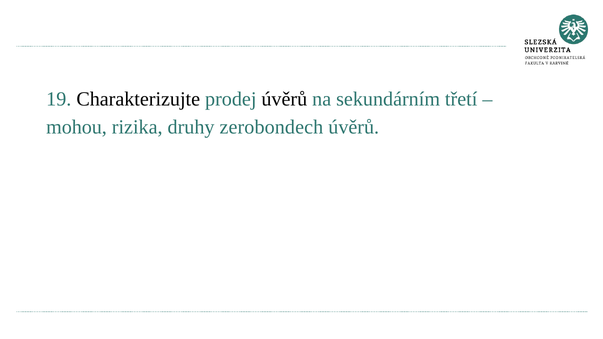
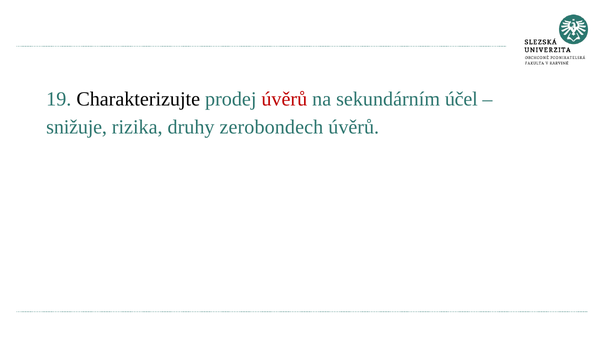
úvěrů at (284, 99) colour: black -> red
třetí: třetí -> účel
mohou: mohou -> snižuje
